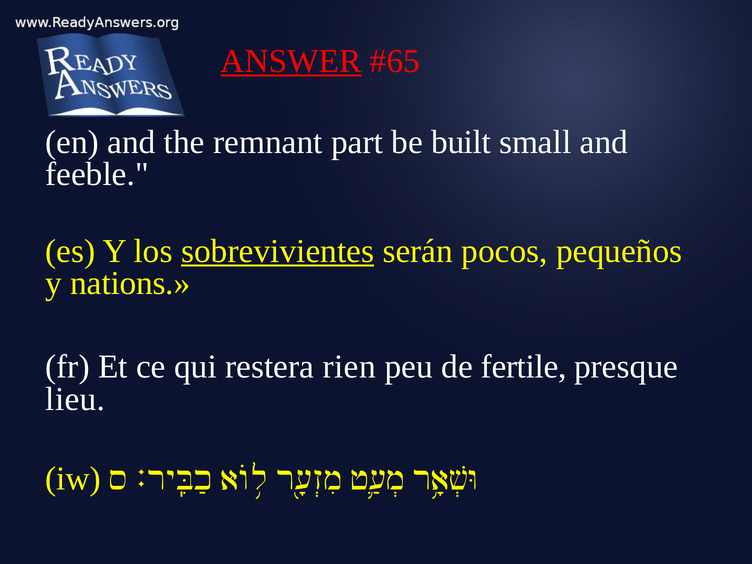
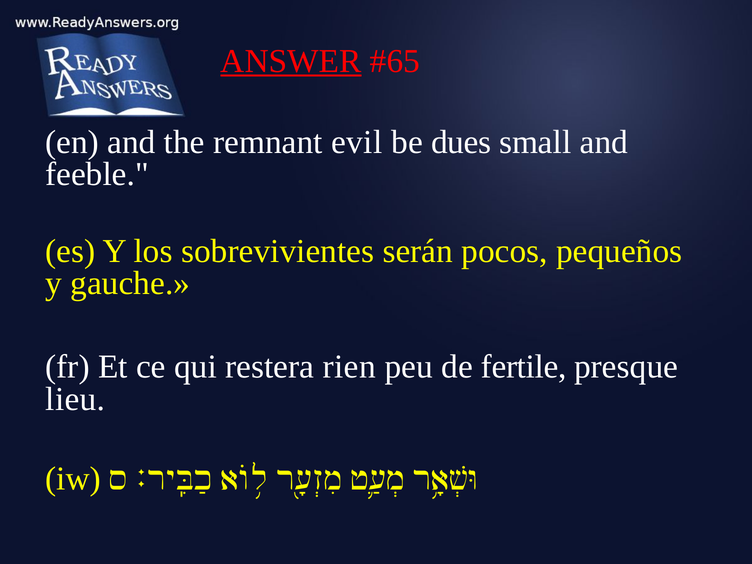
part: part -> evil
built: built -> dues
sobrevivientes underline: present -> none
nations: nations -> gauche
